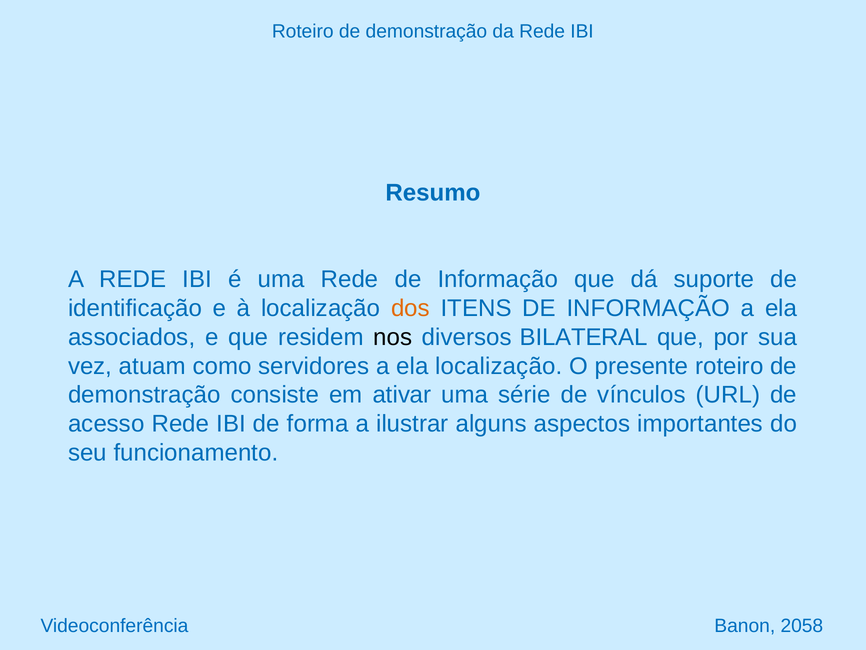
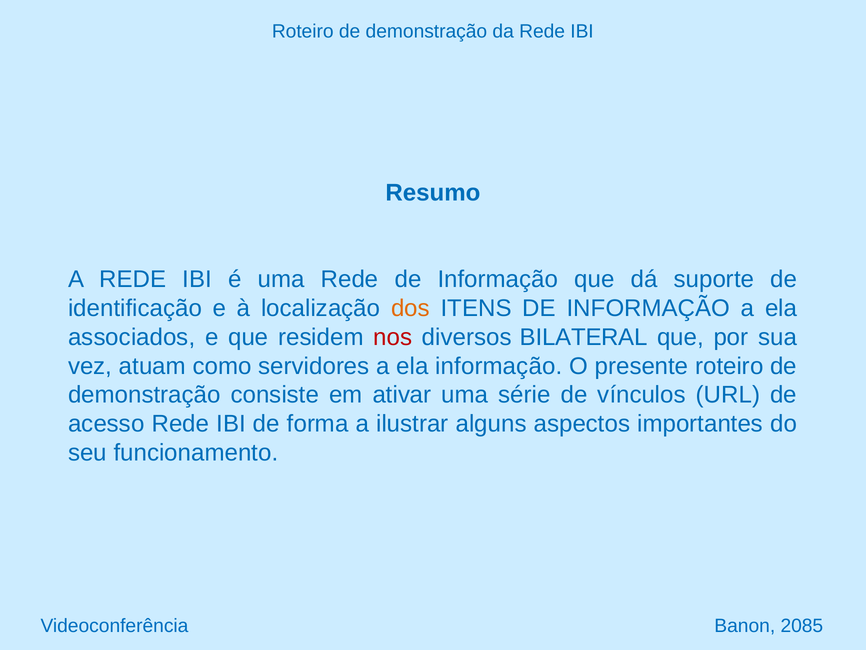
nos colour: black -> red
ela localização: localização -> informação
2058: 2058 -> 2085
